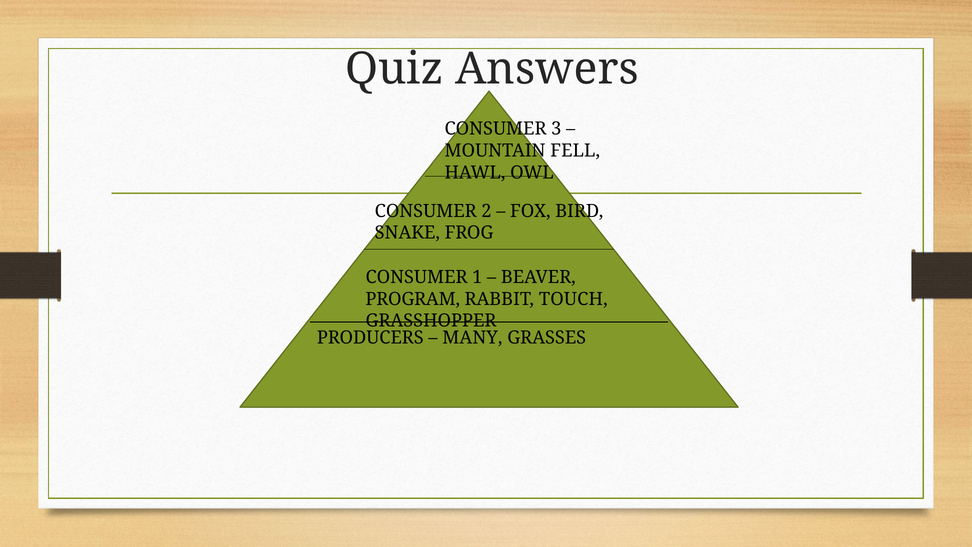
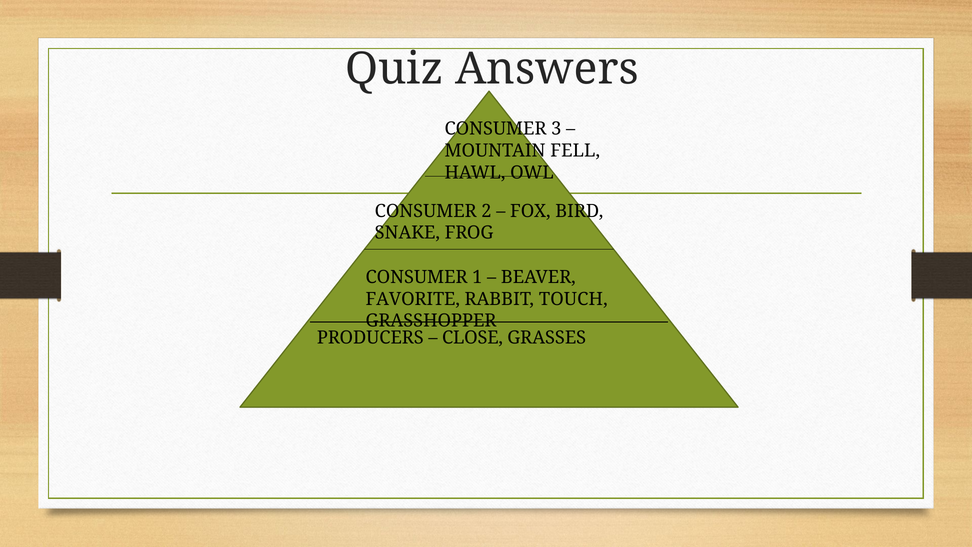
PROGRAM: PROGRAM -> FAVORITE
MANY: MANY -> CLOSE
